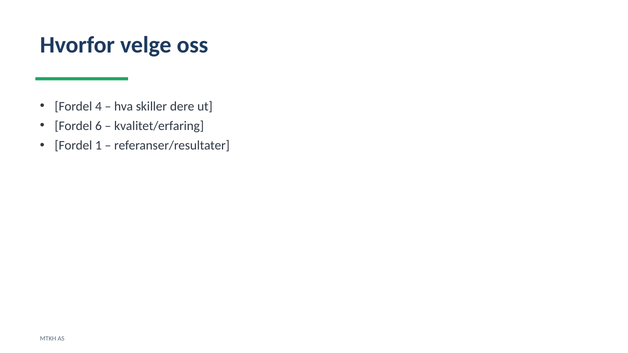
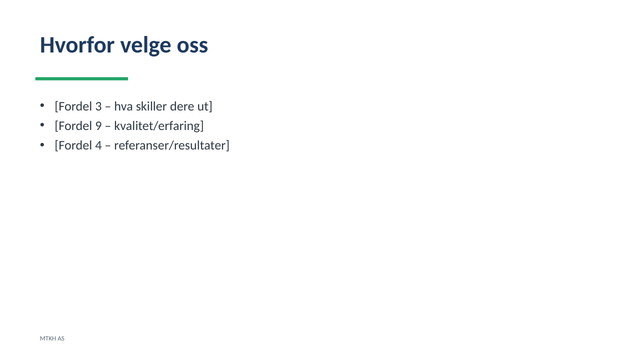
4: 4 -> 3
6: 6 -> 9
1: 1 -> 4
